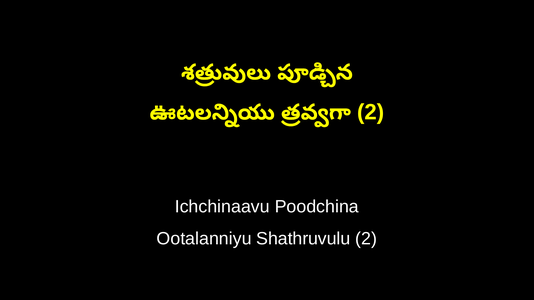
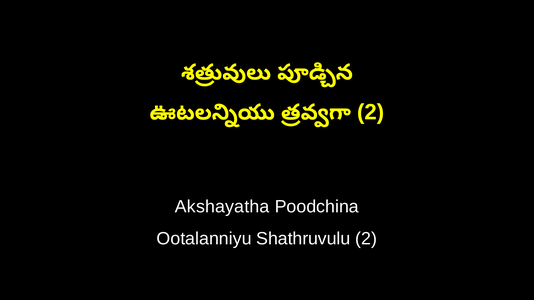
Ichchinaavu: Ichchinaavu -> Akshayatha
